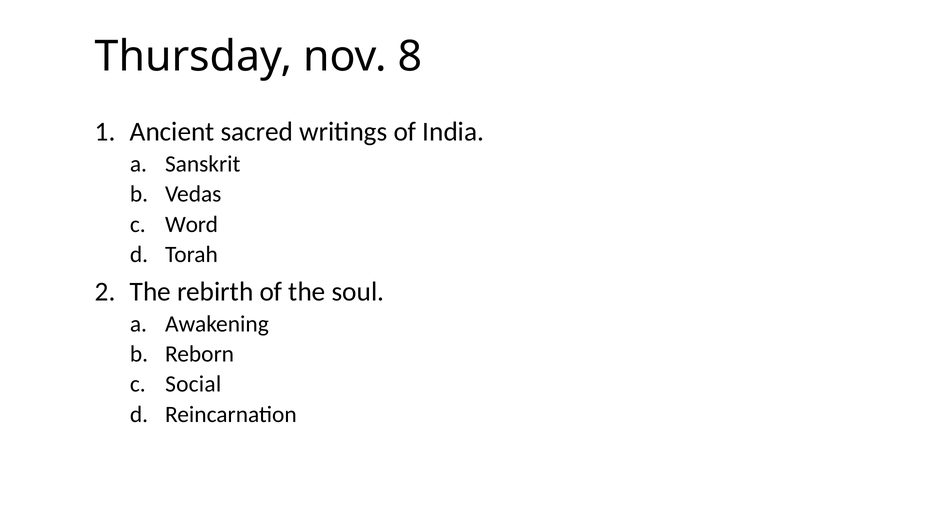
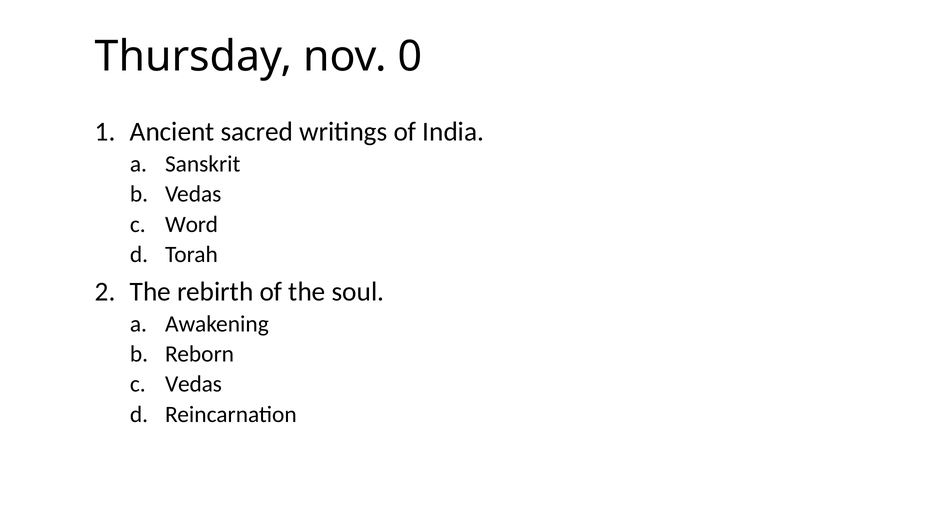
8: 8 -> 0
Social at (193, 384): Social -> Vedas
